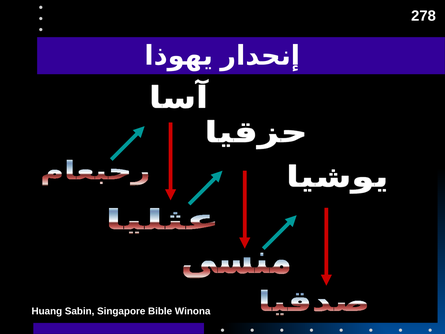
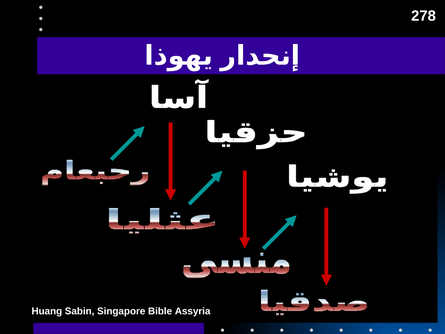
Winona: Winona -> Assyria
